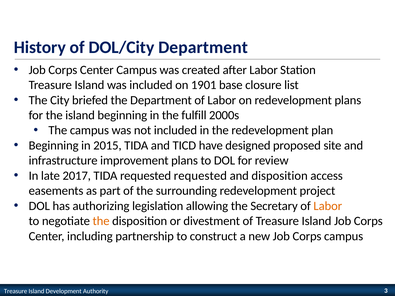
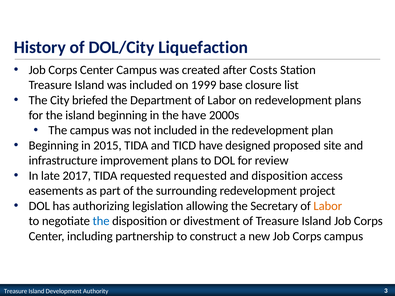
DOL/City Department: Department -> Liquefaction
after Labor: Labor -> Costs
1901: 1901 -> 1999
the fulfill: fulfill -> have
the at (101, 221) colour: orange -> blue
